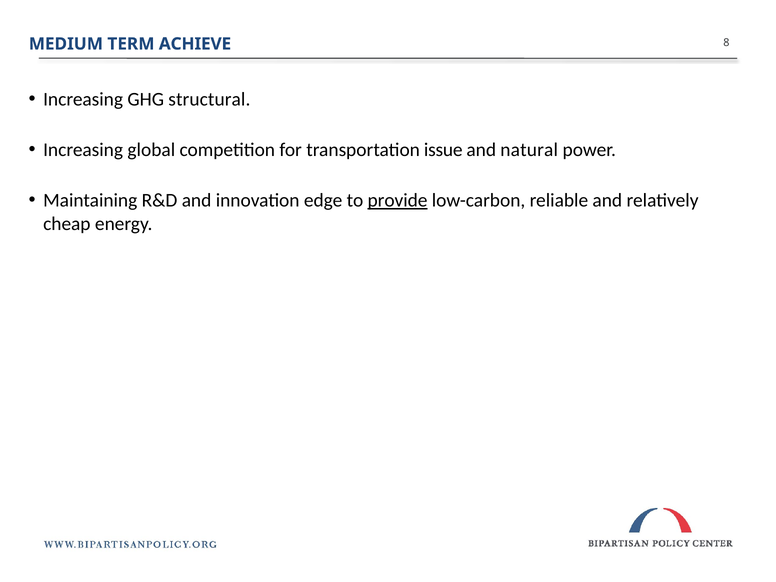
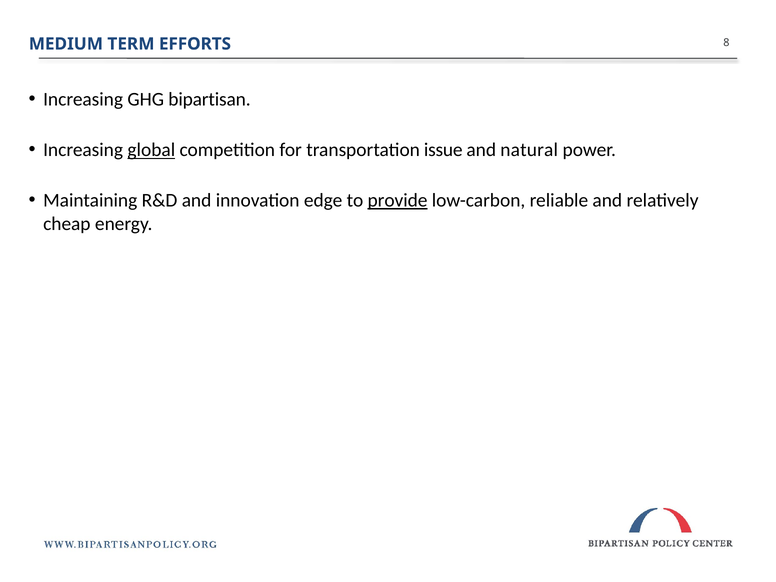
ACHIEVE: ACHIEVE -> EFFORTS
structural: structural -> bipartisan
global underline: none -> present
